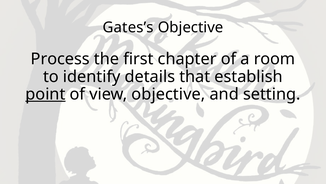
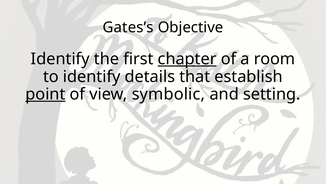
Process at (60, 59): Process -> Identify
chapter underline: none -> present
view objective: objective -> symbolic
